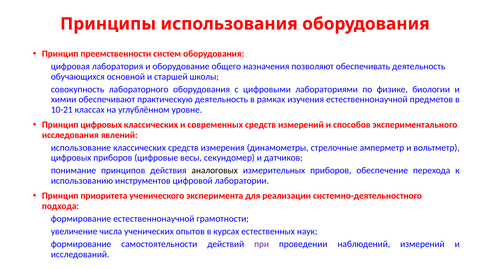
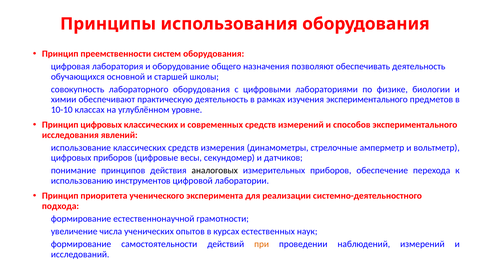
изучения естественнонаучной: естественнонаучной -> экспериментального
10-21: 10-21 -> 10-10
при colour: purple -> orange
